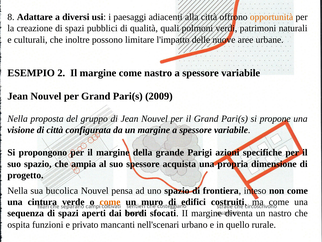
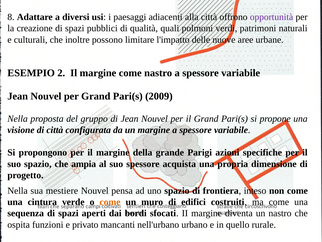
opportunità colour: orange -> purple
bucolica: bucolica -> mestiere
nell'scenari: nell'scenari -> nell'urbano
